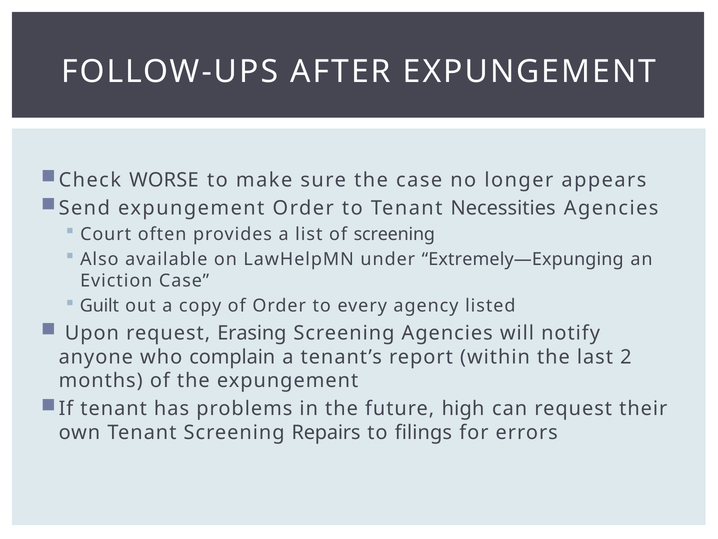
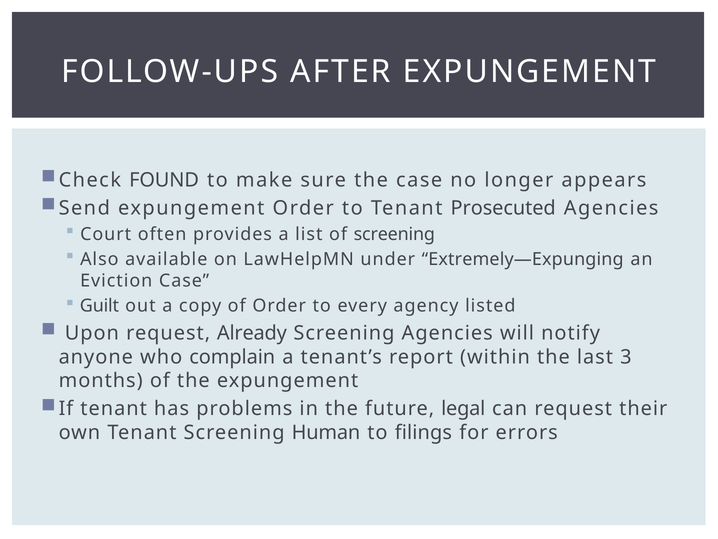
WORSE: WORSE -> FOUND
Necessities: Necessities -> Prosecuted
Erasing: Erasing -> Already
2: 2 -> 3
high: high -> legal
Repairs: Repairs -> Human
